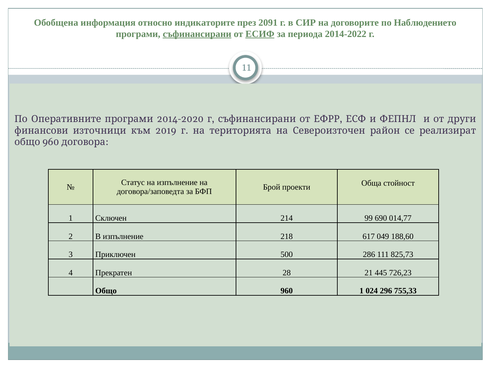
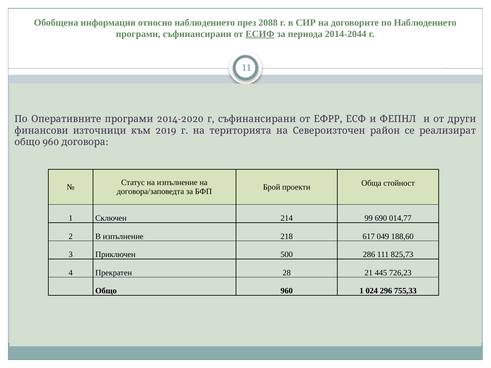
относно индикаторите: индикаторите -> наблюдението
2091: 2091 -> 2088
съфинансирани at (197, 34) underline: present -> none
2014-2022: 2014-2022 -> 2014-2044
